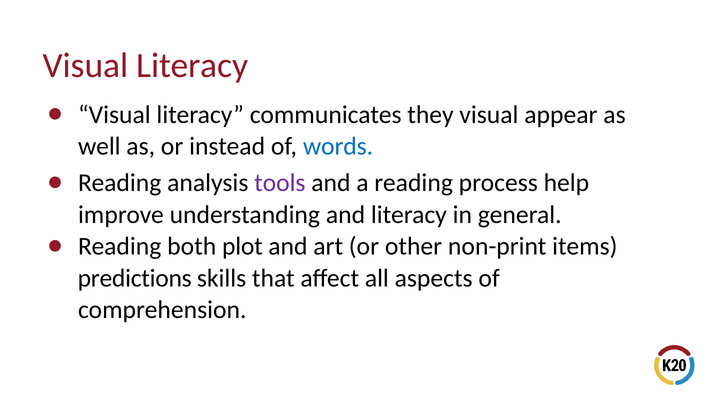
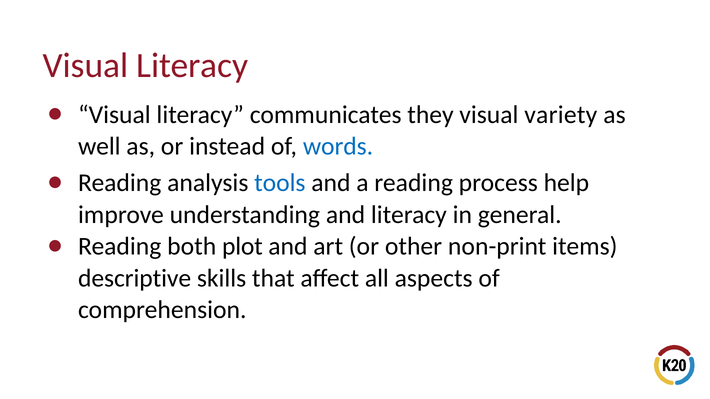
appear: appear -> variety
tools colour: purple -> blue
predictions: predictions -> descriptive
